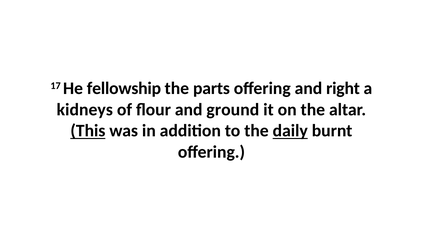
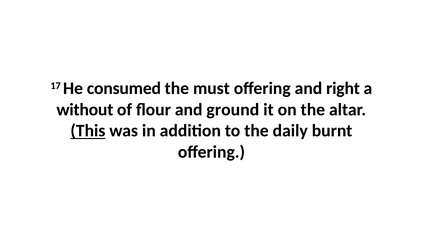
fellowship: fellowship -> consumed
parts: parts -> must
kidneys: kidneys -> without
daily underline: present -> none
